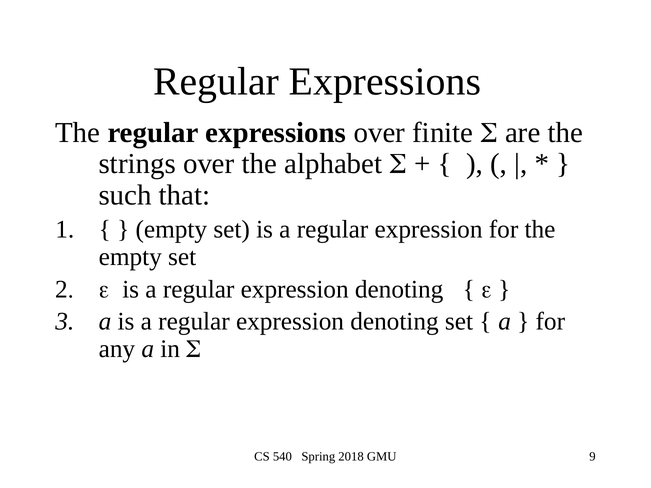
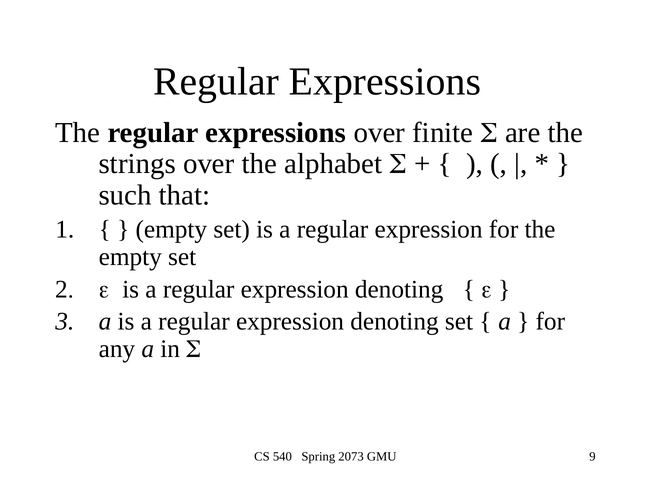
2018: 2018 -> 2073
